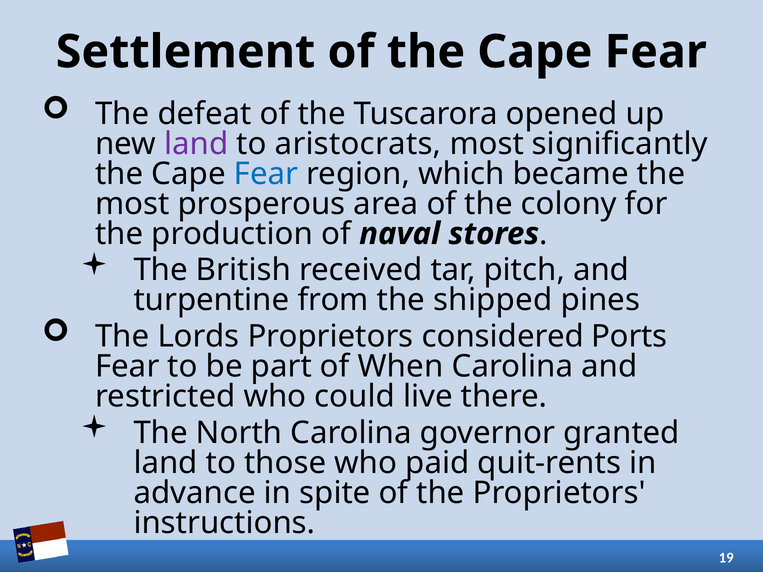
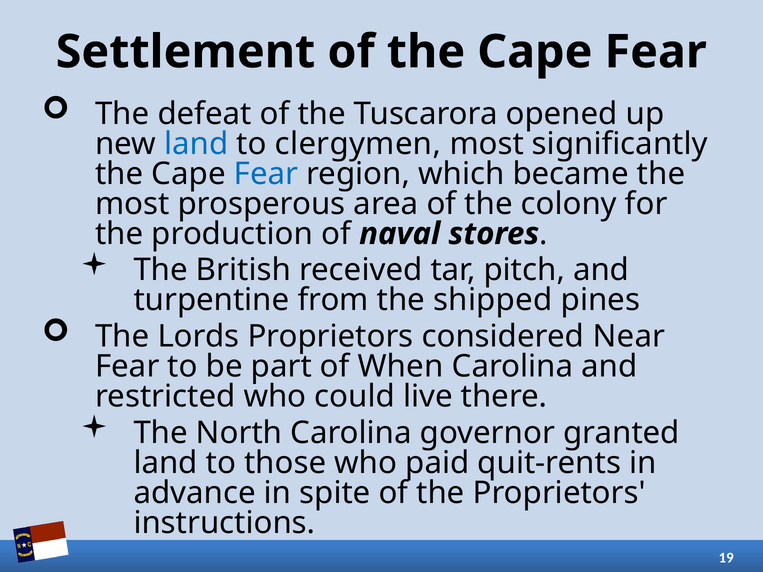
land at (196, 144) colour: purple -> blue
aristocrats: aristocrats -> clergymen
Ports: Ports -> Near
